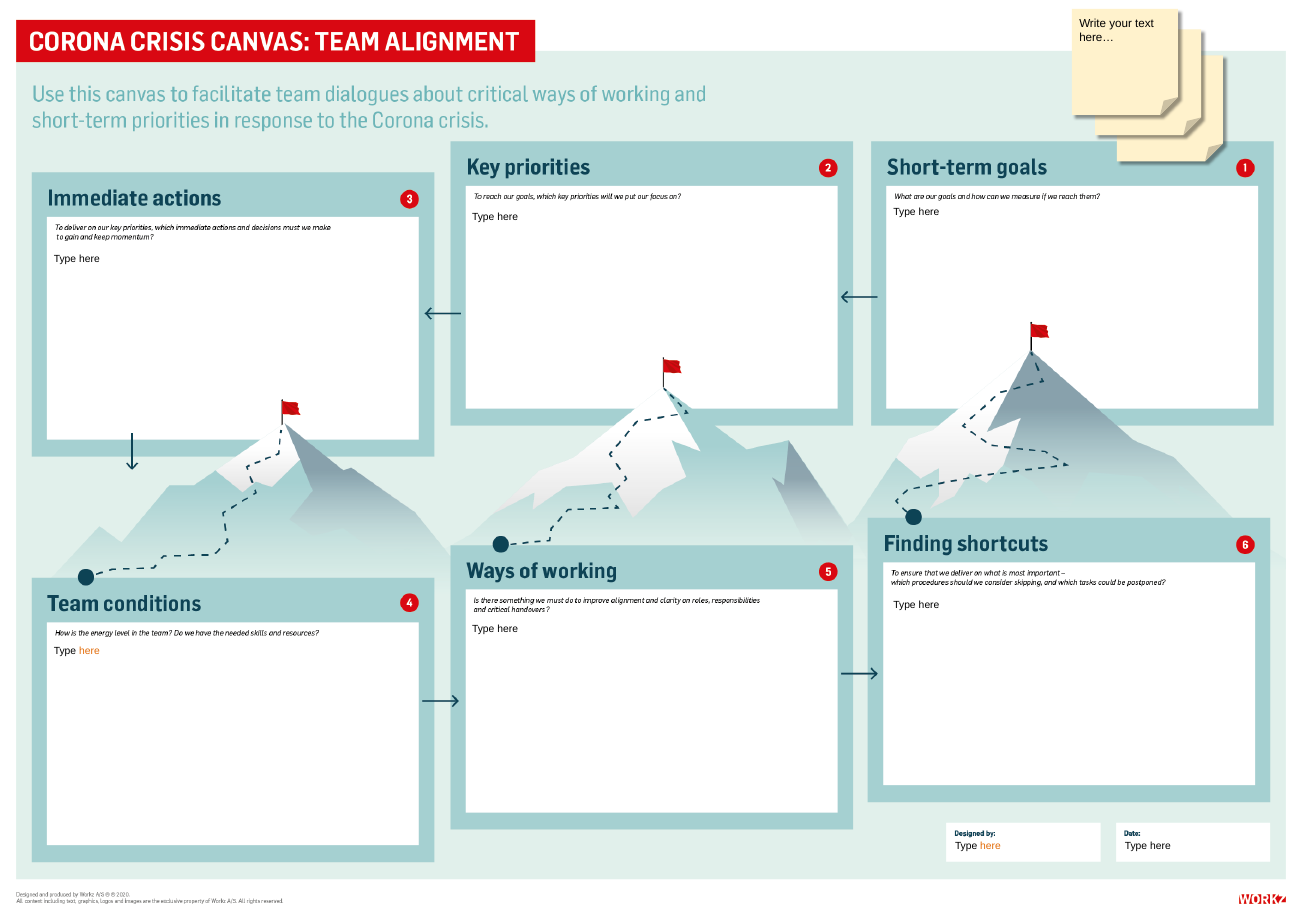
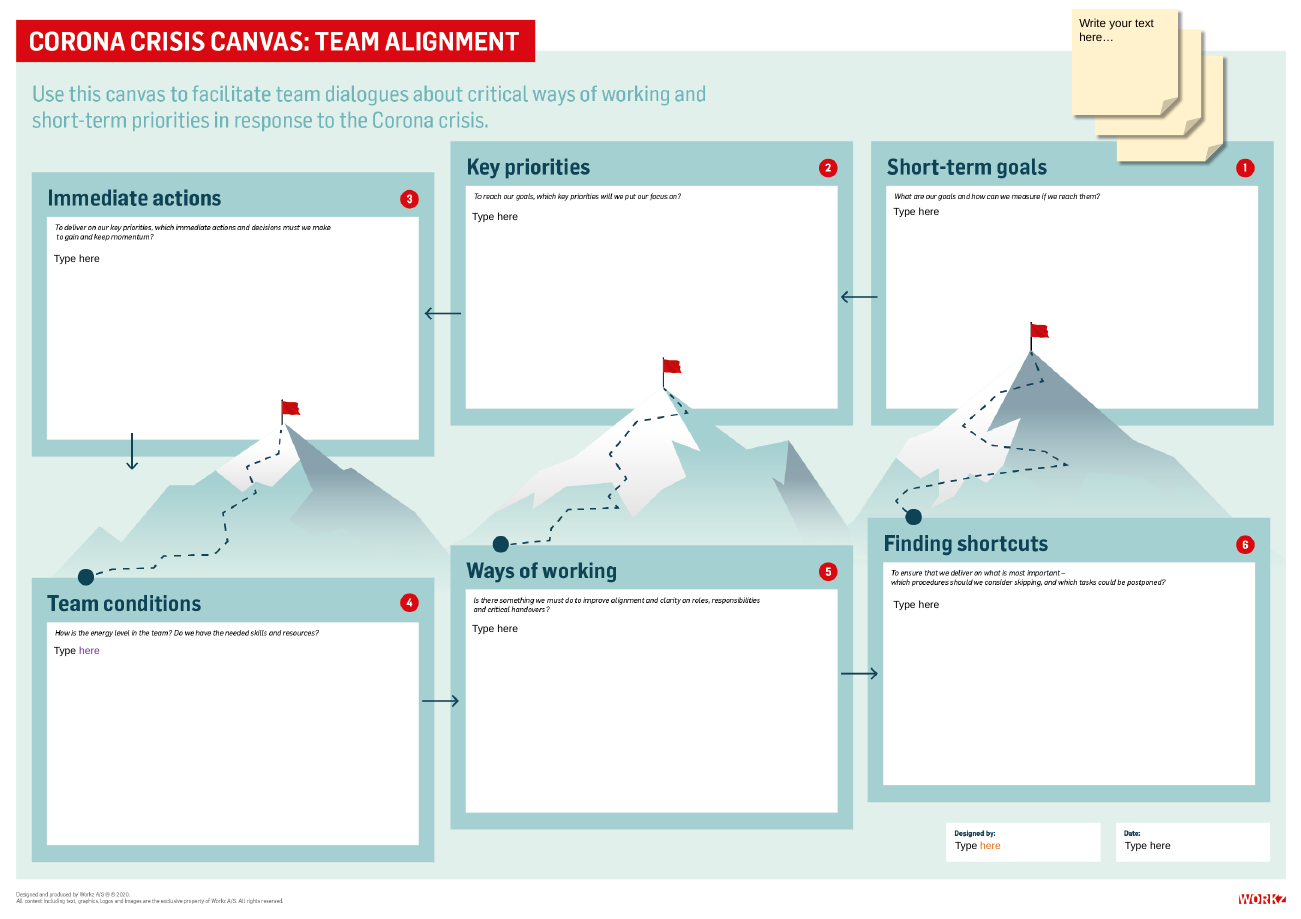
here at (89, 652) colour: orange -> purple
